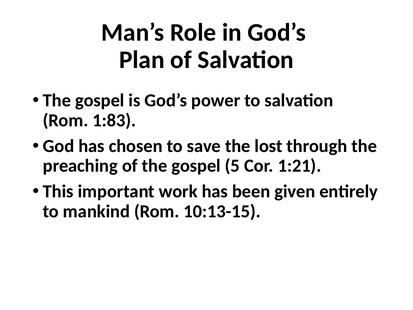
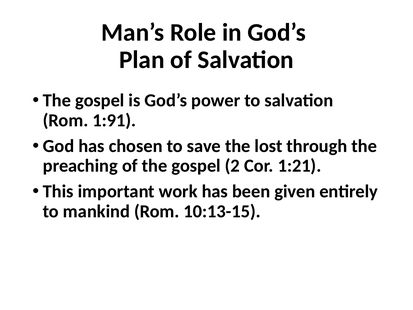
1:83: 1:83 -> 1:91
5: 5 -> 2
